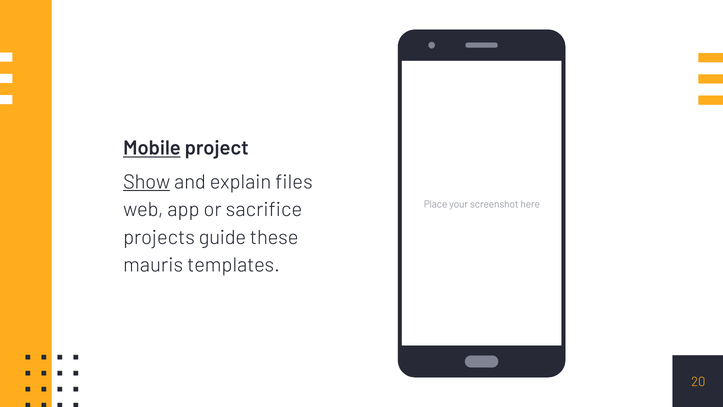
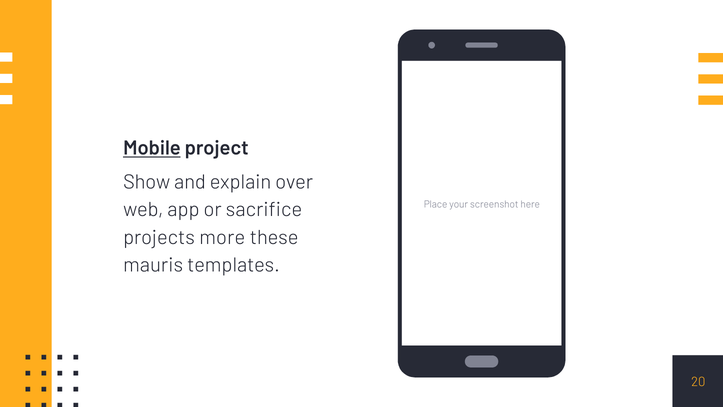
Show underline: present -> none
files: files -> over
guide: guide -> more
